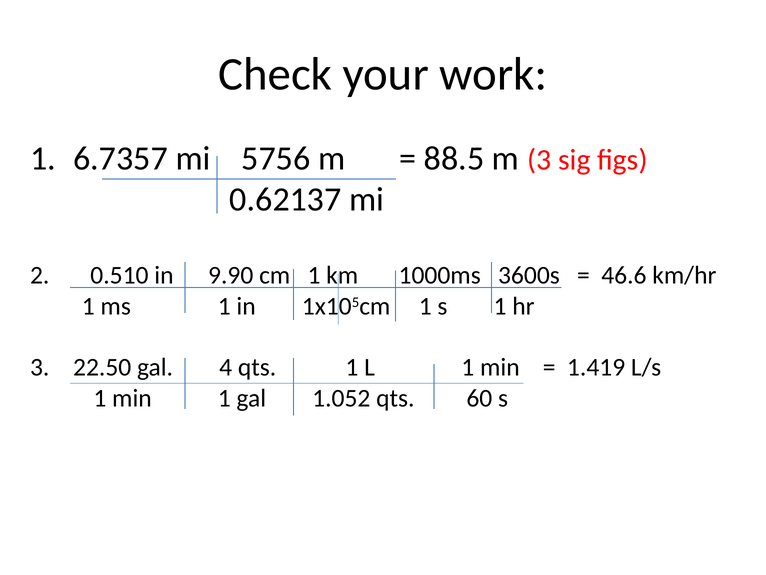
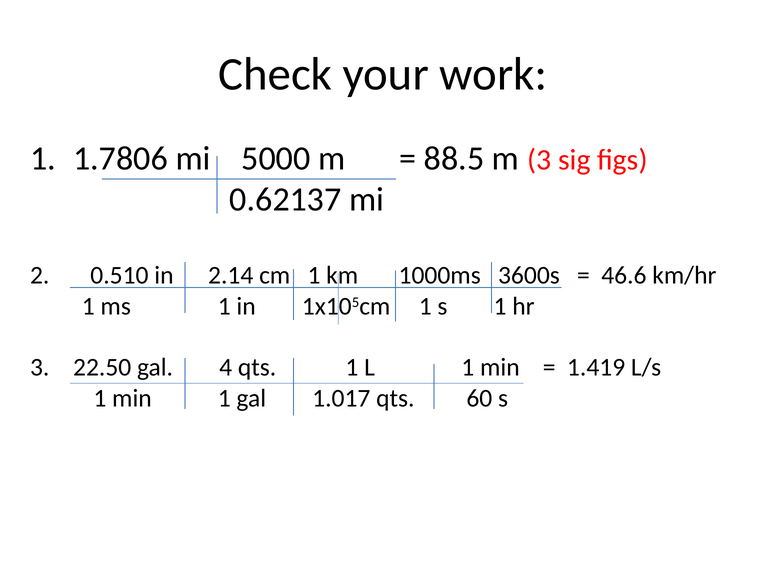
6.7357: 6.7357 -> 1.7806
5756: 5756 -> 5000
9.90: 9.90 -> 2.14
1.052: 1.052 -> 1.017
